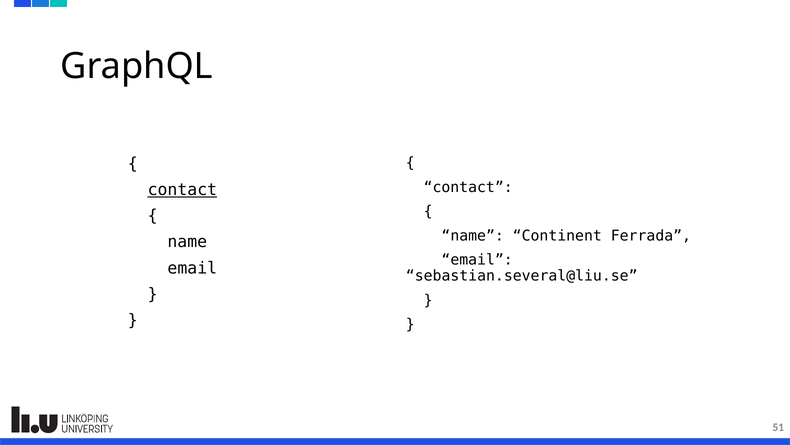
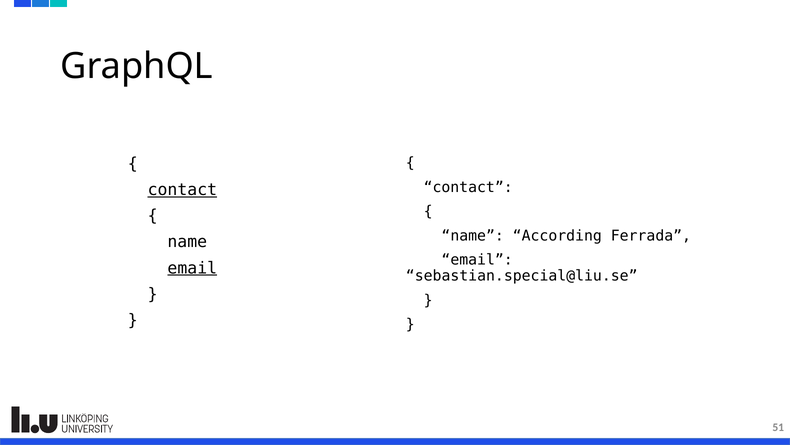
Continent: Continent -> According
email at (192, 268) underline: none -> present
sebastian.several@liu.se: sebastian.several@liu.se -> sebastian.special@liu.se
